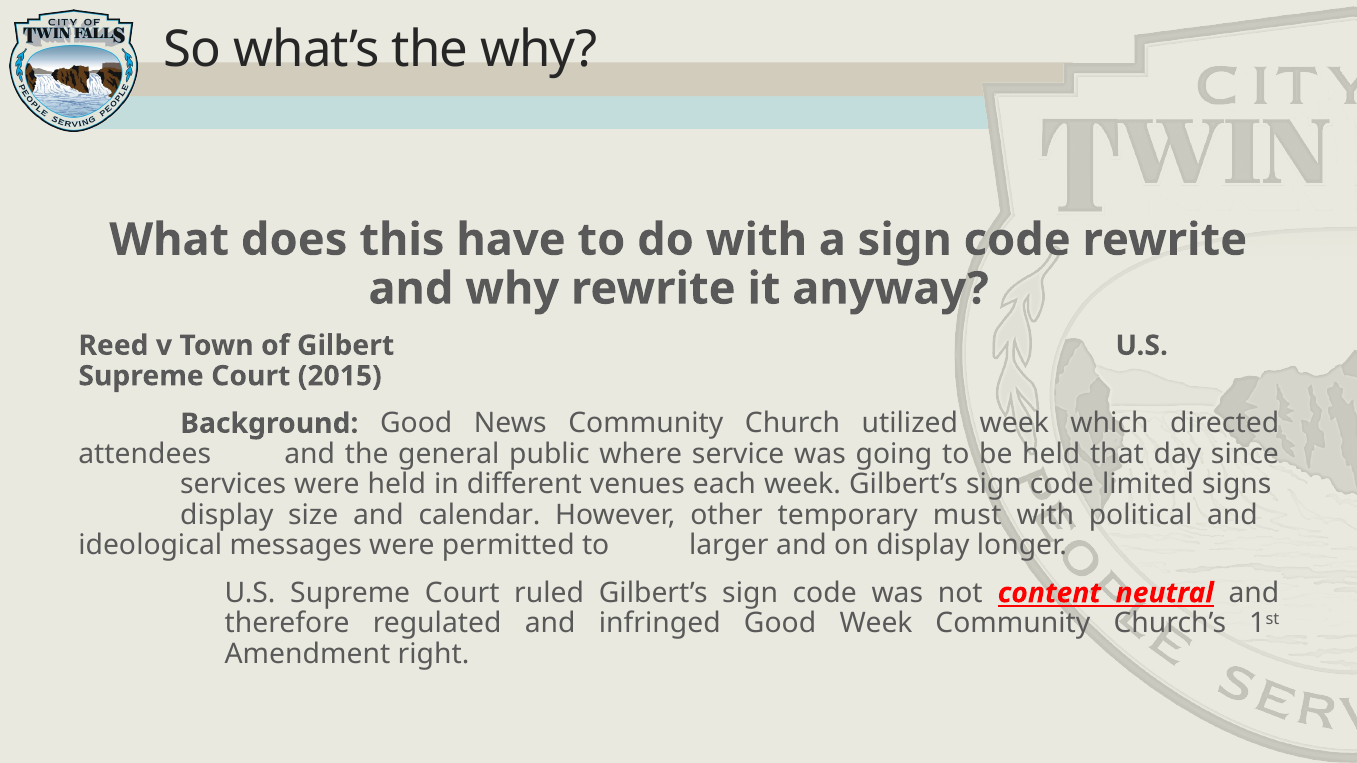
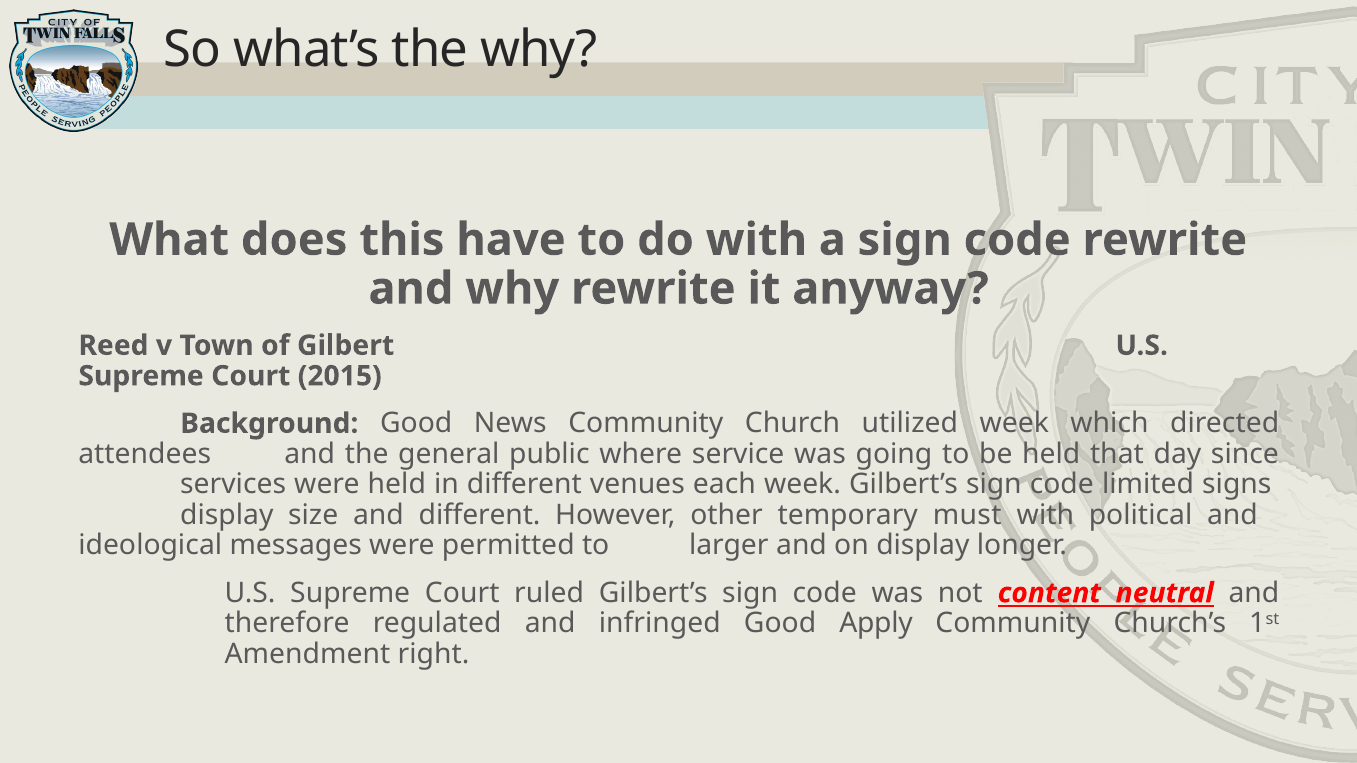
and calendar: calendar -> different
Good Week: Week -> Apply
